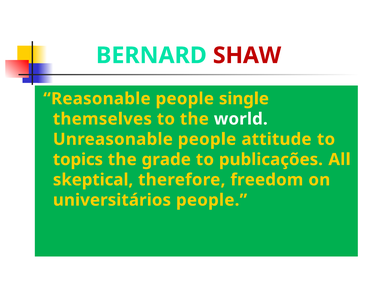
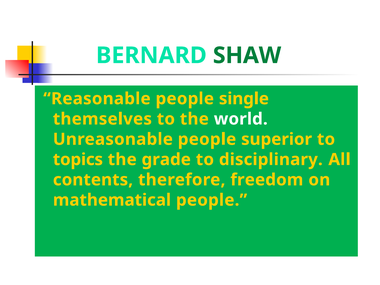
SHAW colour: red -> green
attitude: attitude -> superior
publicações: publicações -> disciplinary
skeptical: skeptical -> contents
universitários: universitários -> mathematical
